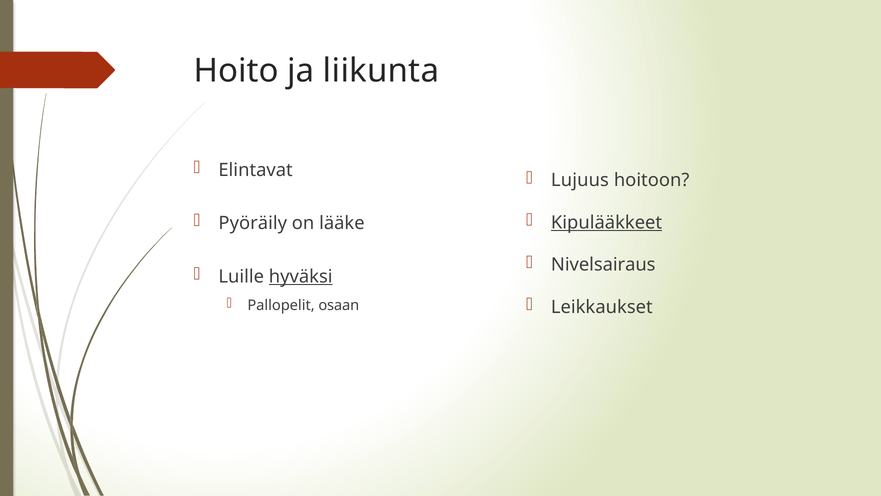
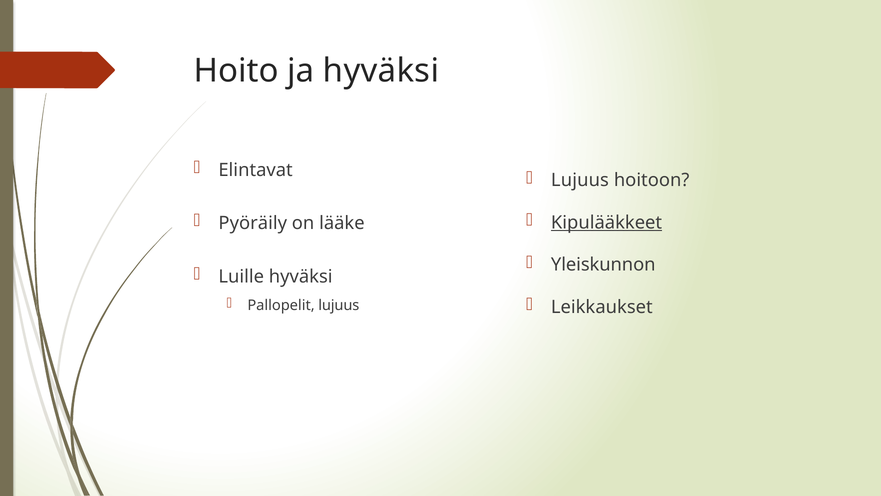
ja liikunta: liikunta -> hyväksi
Nivelsairaus: Nivelsairaus -> Yleiskunnon
hyväksi at (301, 276) underline: present -> none
Pallopelit osaan: osaan -> lujuus
